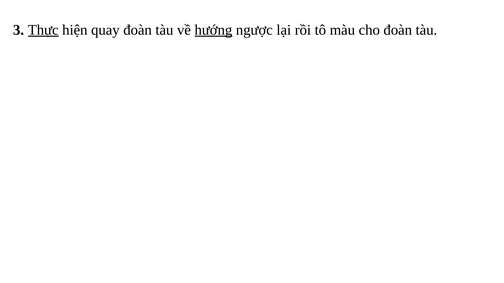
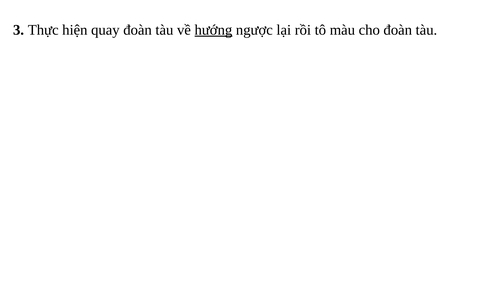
Thực underline: present -> none
